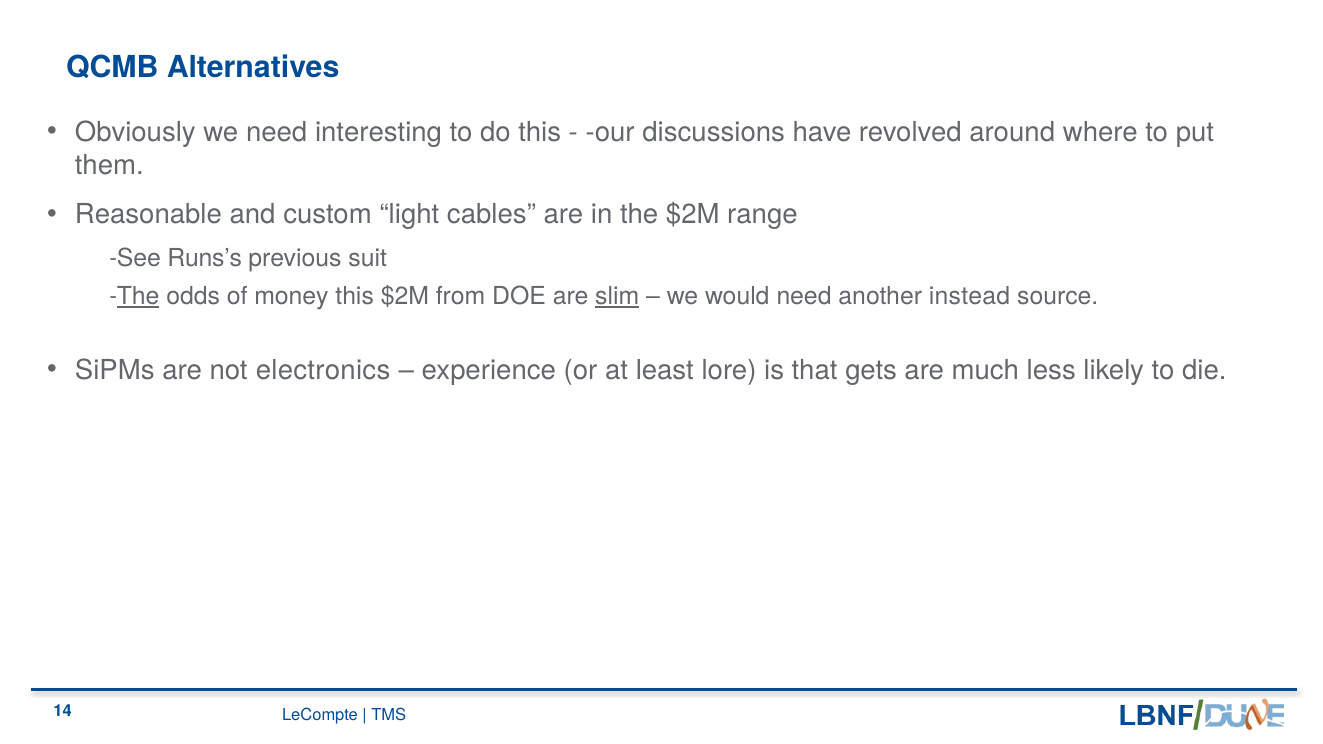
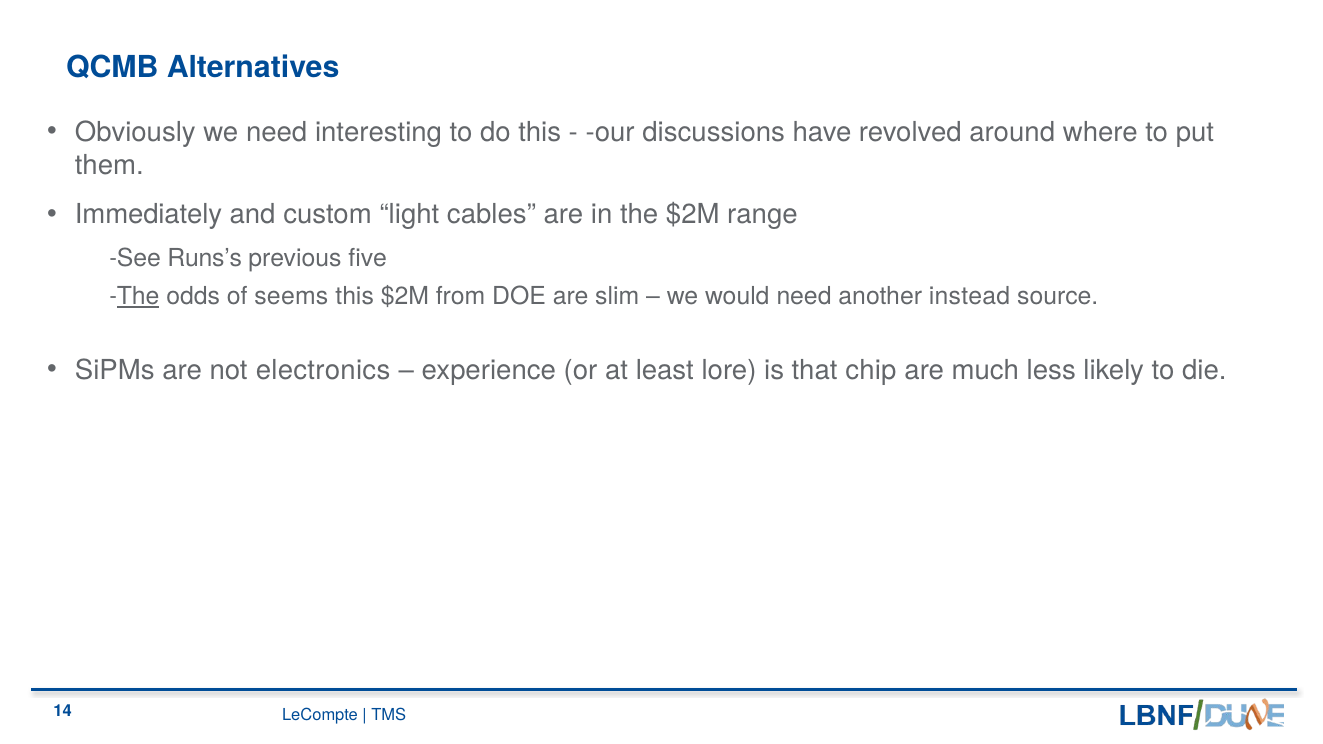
Reasonable: Reasonable -> Immediately
suit: suit -> five
money: money -> seems
slim underline: present -> none
gets: gets -> chip
